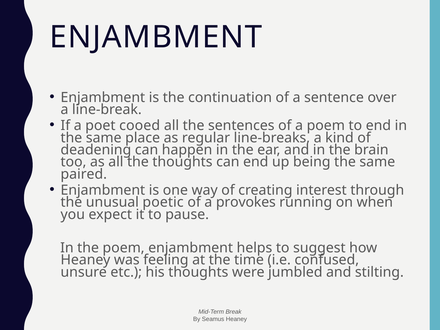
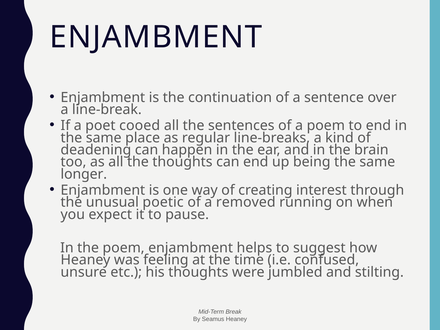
paired: paired -> longer
provokes: provokes -> removed
